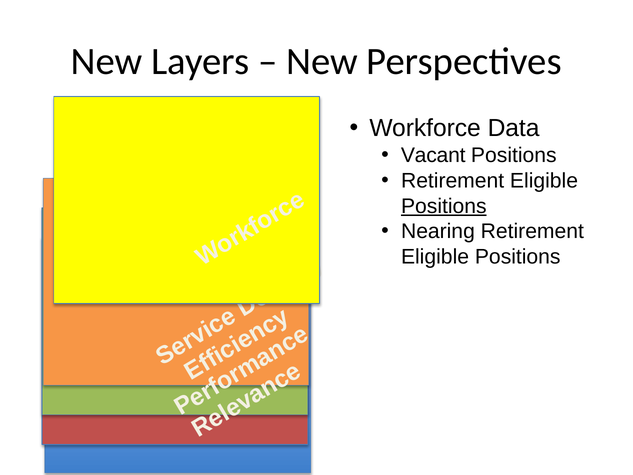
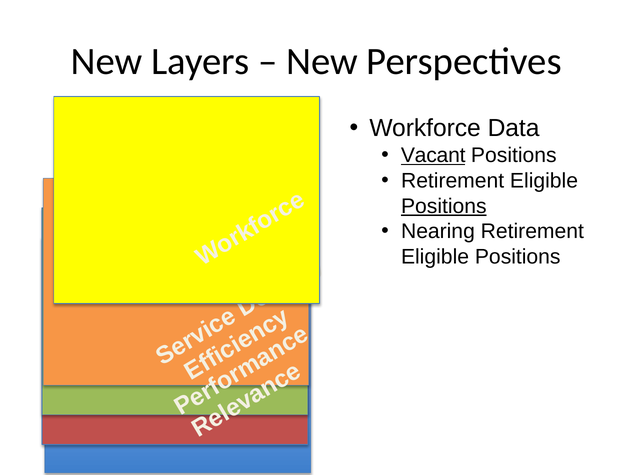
Vacant underline: none -> present
